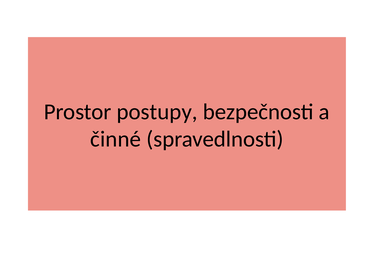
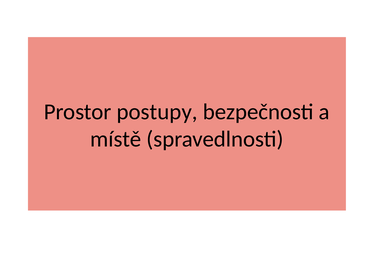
činné: činné -> místě
